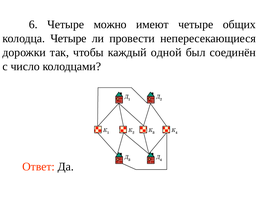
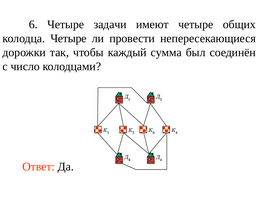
можно: можно -> задачи
одной: одной -> сумма
